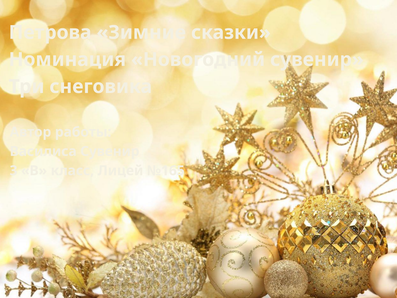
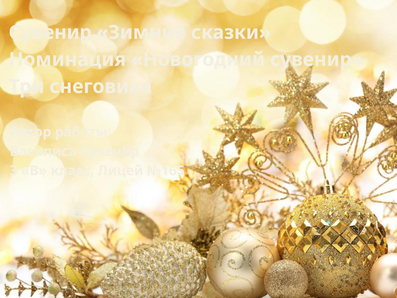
Петрова at (50, 32): Петрова -> Сувенир
